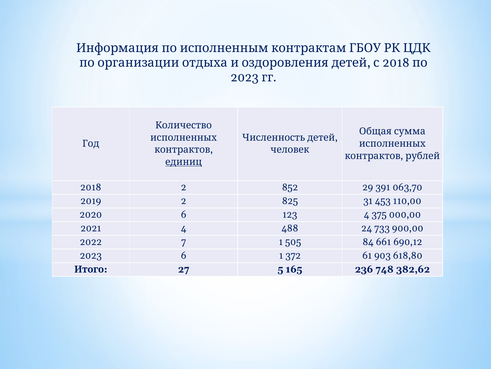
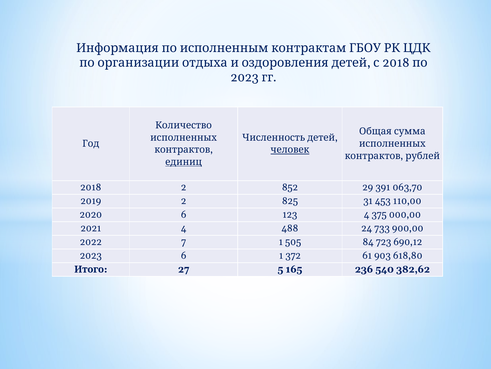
человек underline: none -> present
661: 661 -> 723
748: 748 -> 540
